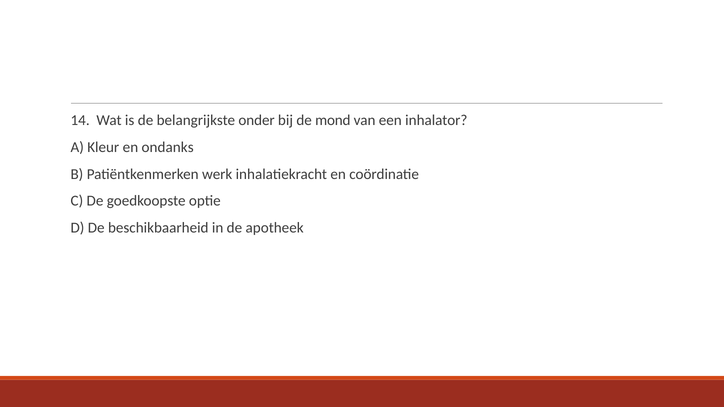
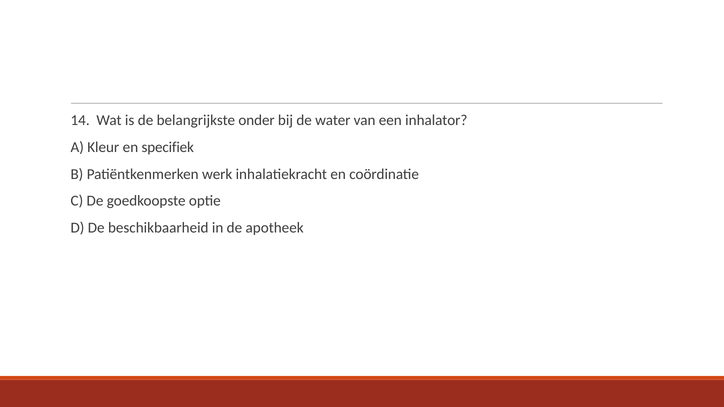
mond: mond -> water
ondanks: ondanks -> specifiek
